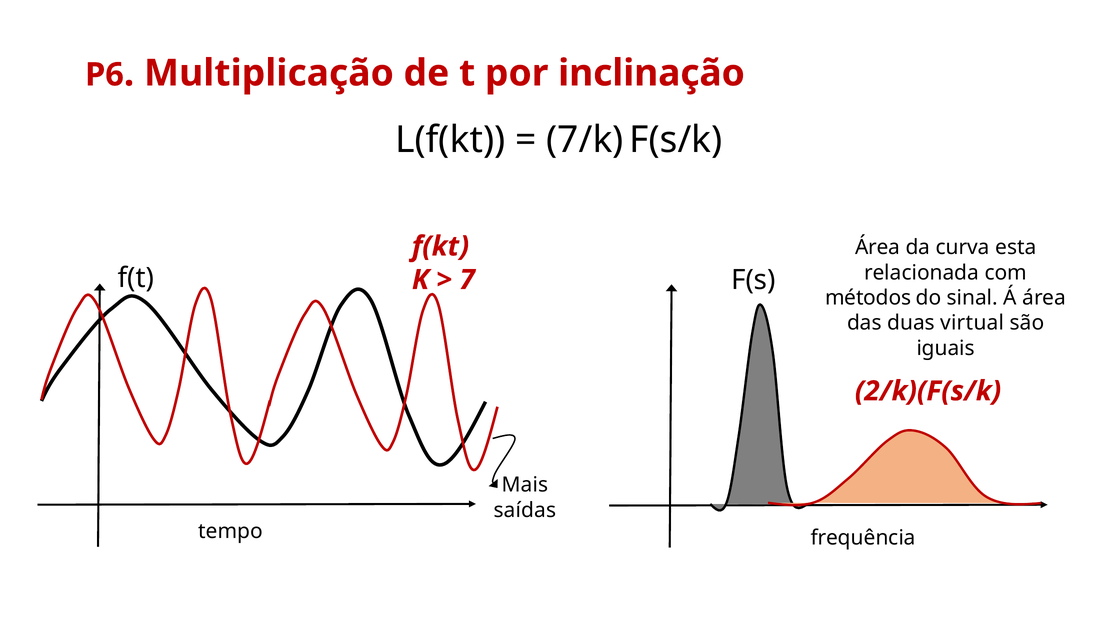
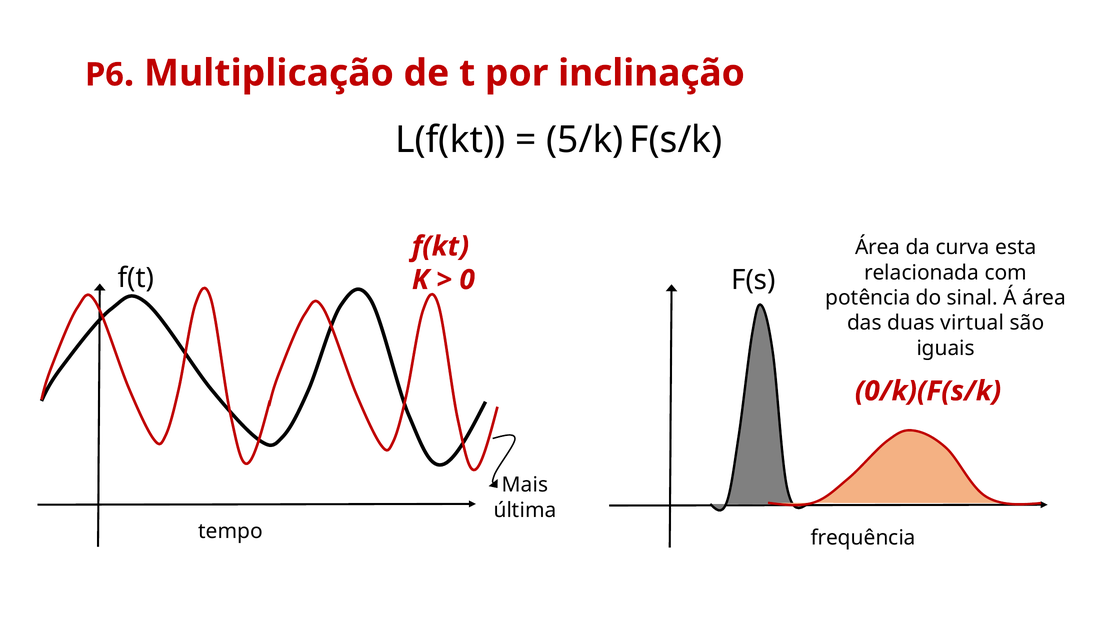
7/k: 7/k -> 5/k
7: 7 -> 0
métodos: métodos -> potência
2/k)(F(s/k: 2/k)(F(s/k -> 0/k)(F(s/k
saídas: saídas -> última
